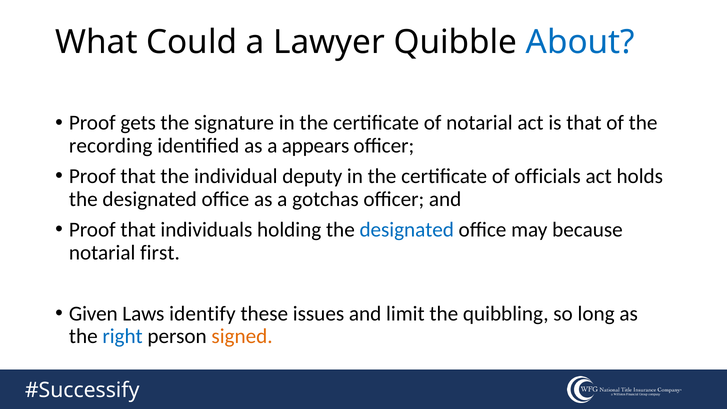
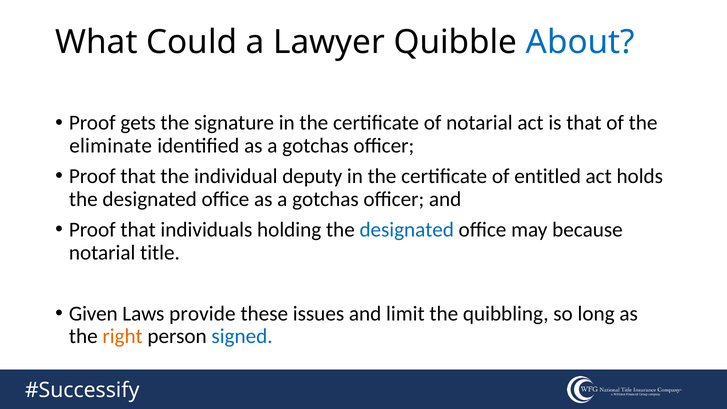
recording: recording -> eliminate
identified as a appears: appears -> gotchas
officials: officials -> entitled
first: first -> title
identify: identify -> provide
right colour: blue -> orange
signed colour: orange -> blue
